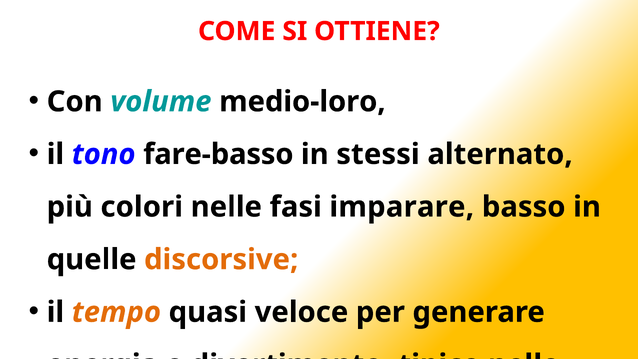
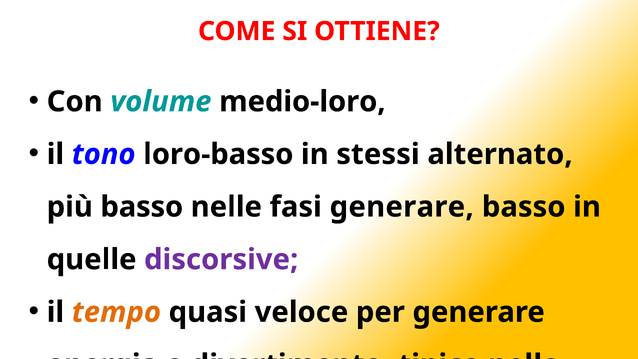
fare-basso: fare-basso -> loro-basso
più colori: colori -> basso
fasi imparare: imparare -> generare
discorsive colour: orange -> purple
